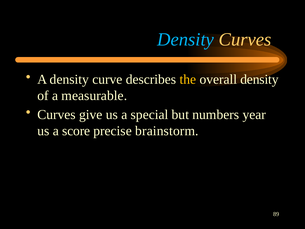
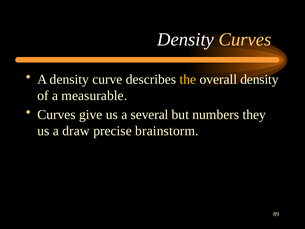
Density at (186, 39) colour: light blue -> white
special: special -> several
year: year -> they
score: score -> draw
